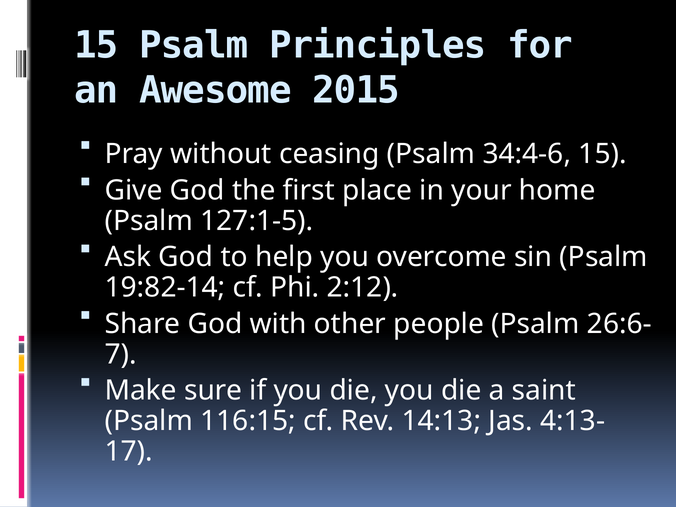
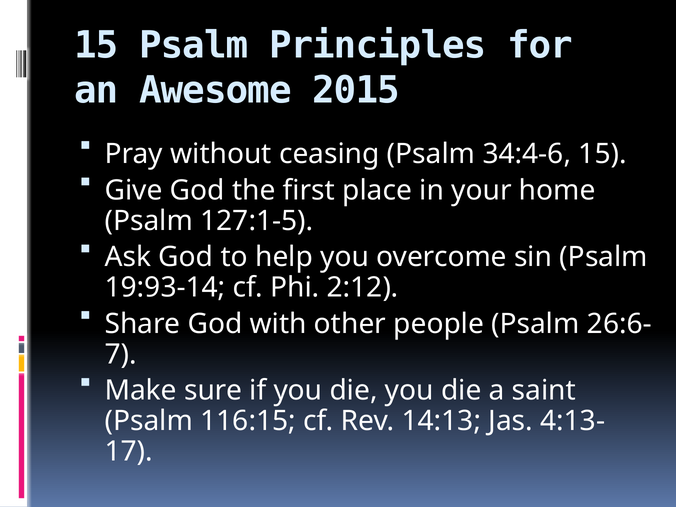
19:82-14: 19:82-14 -> 19:93-14
